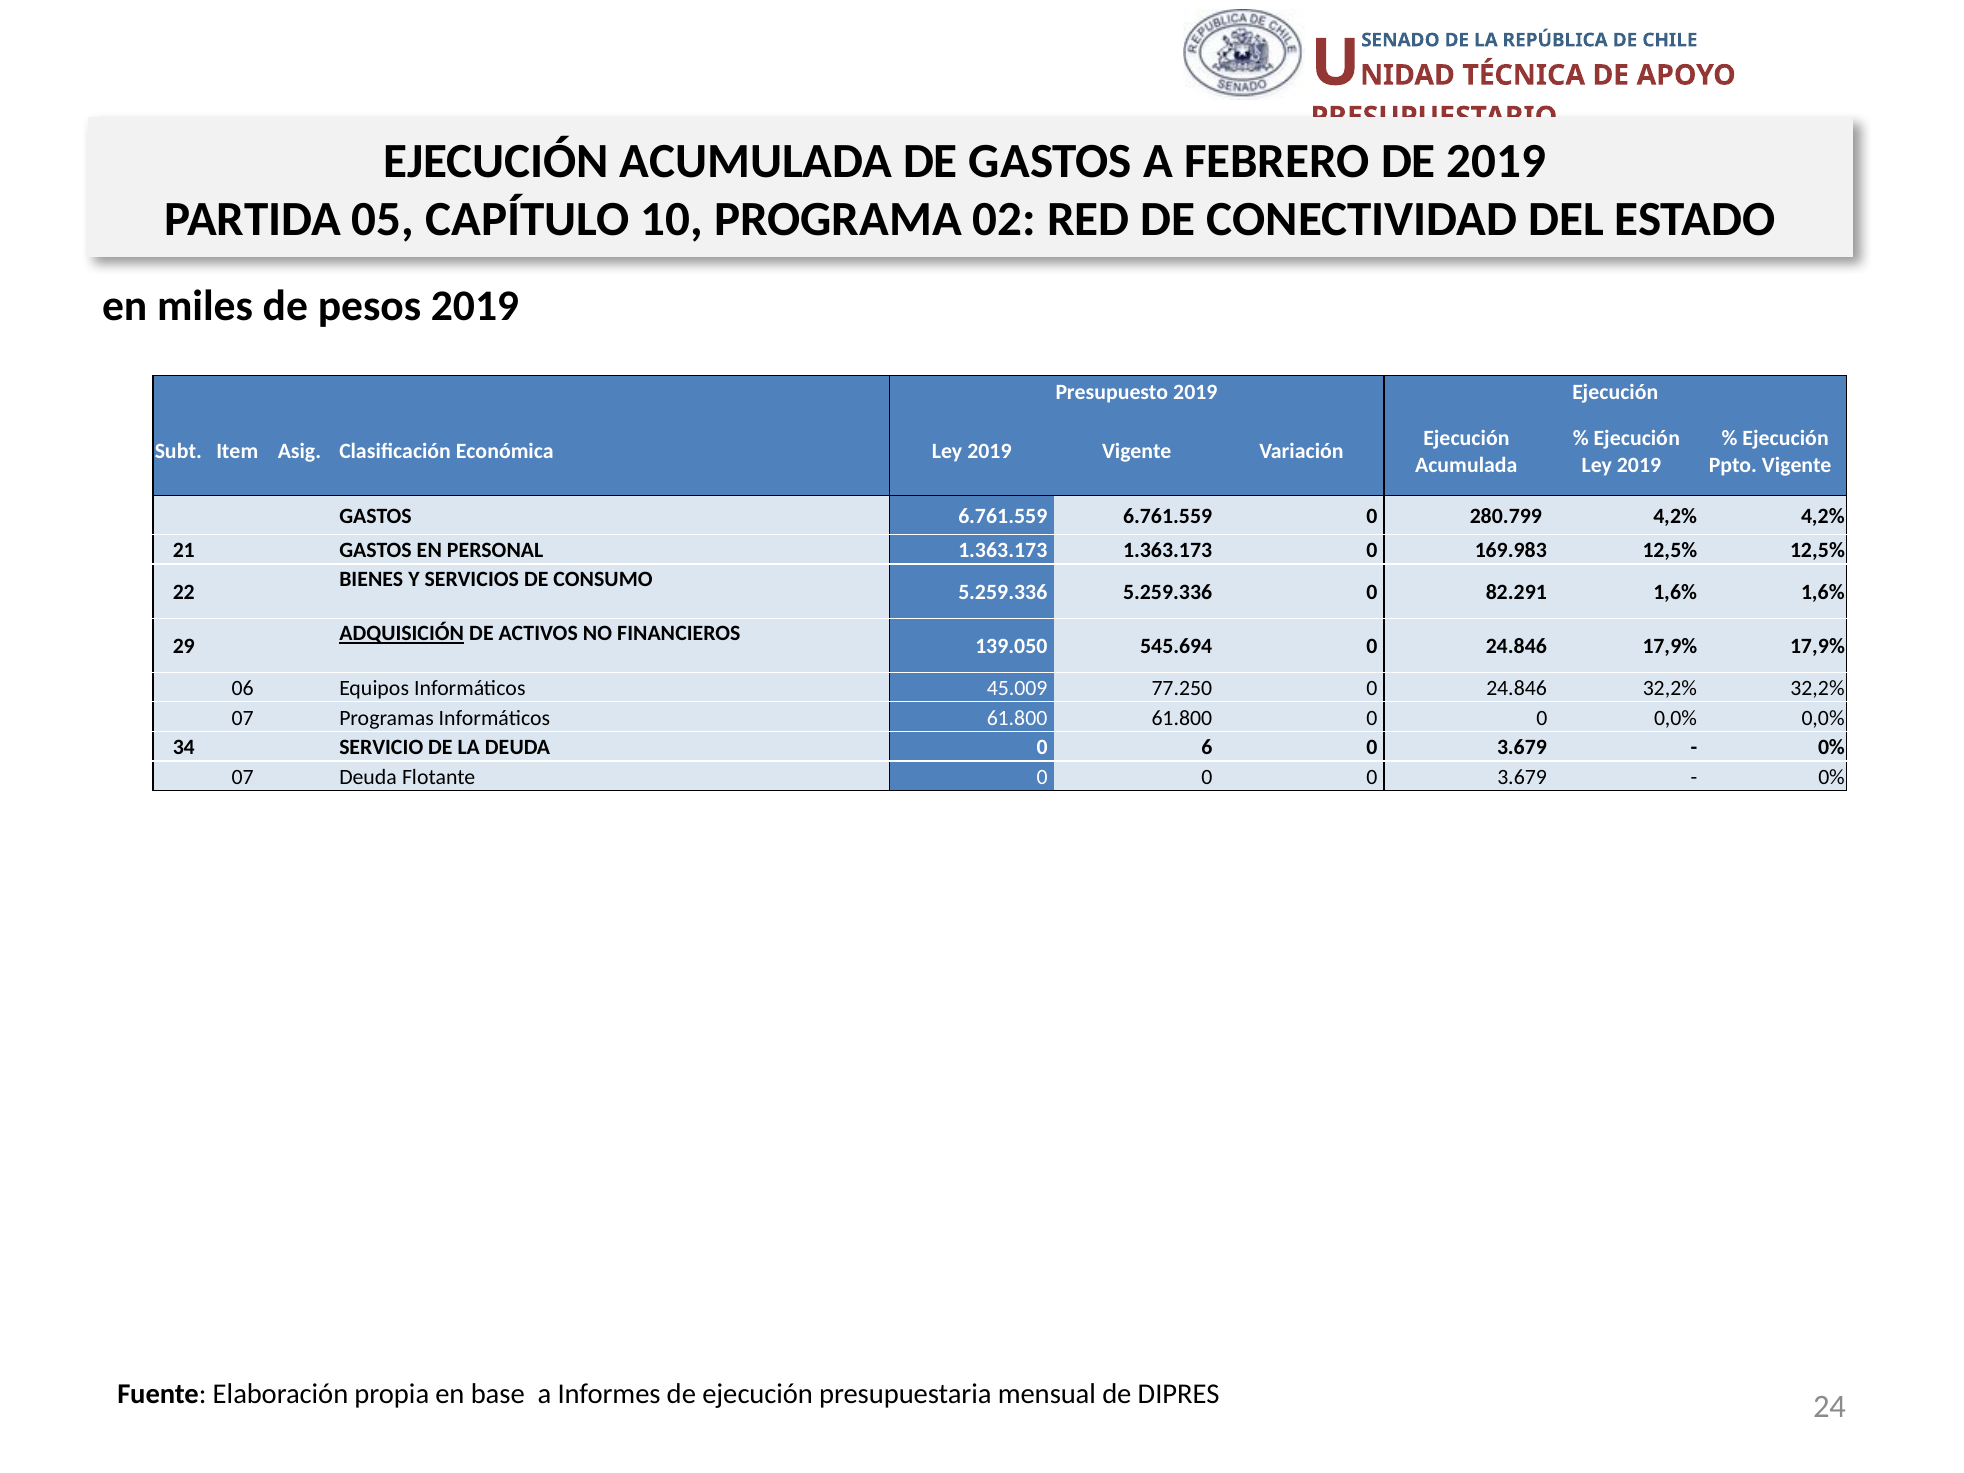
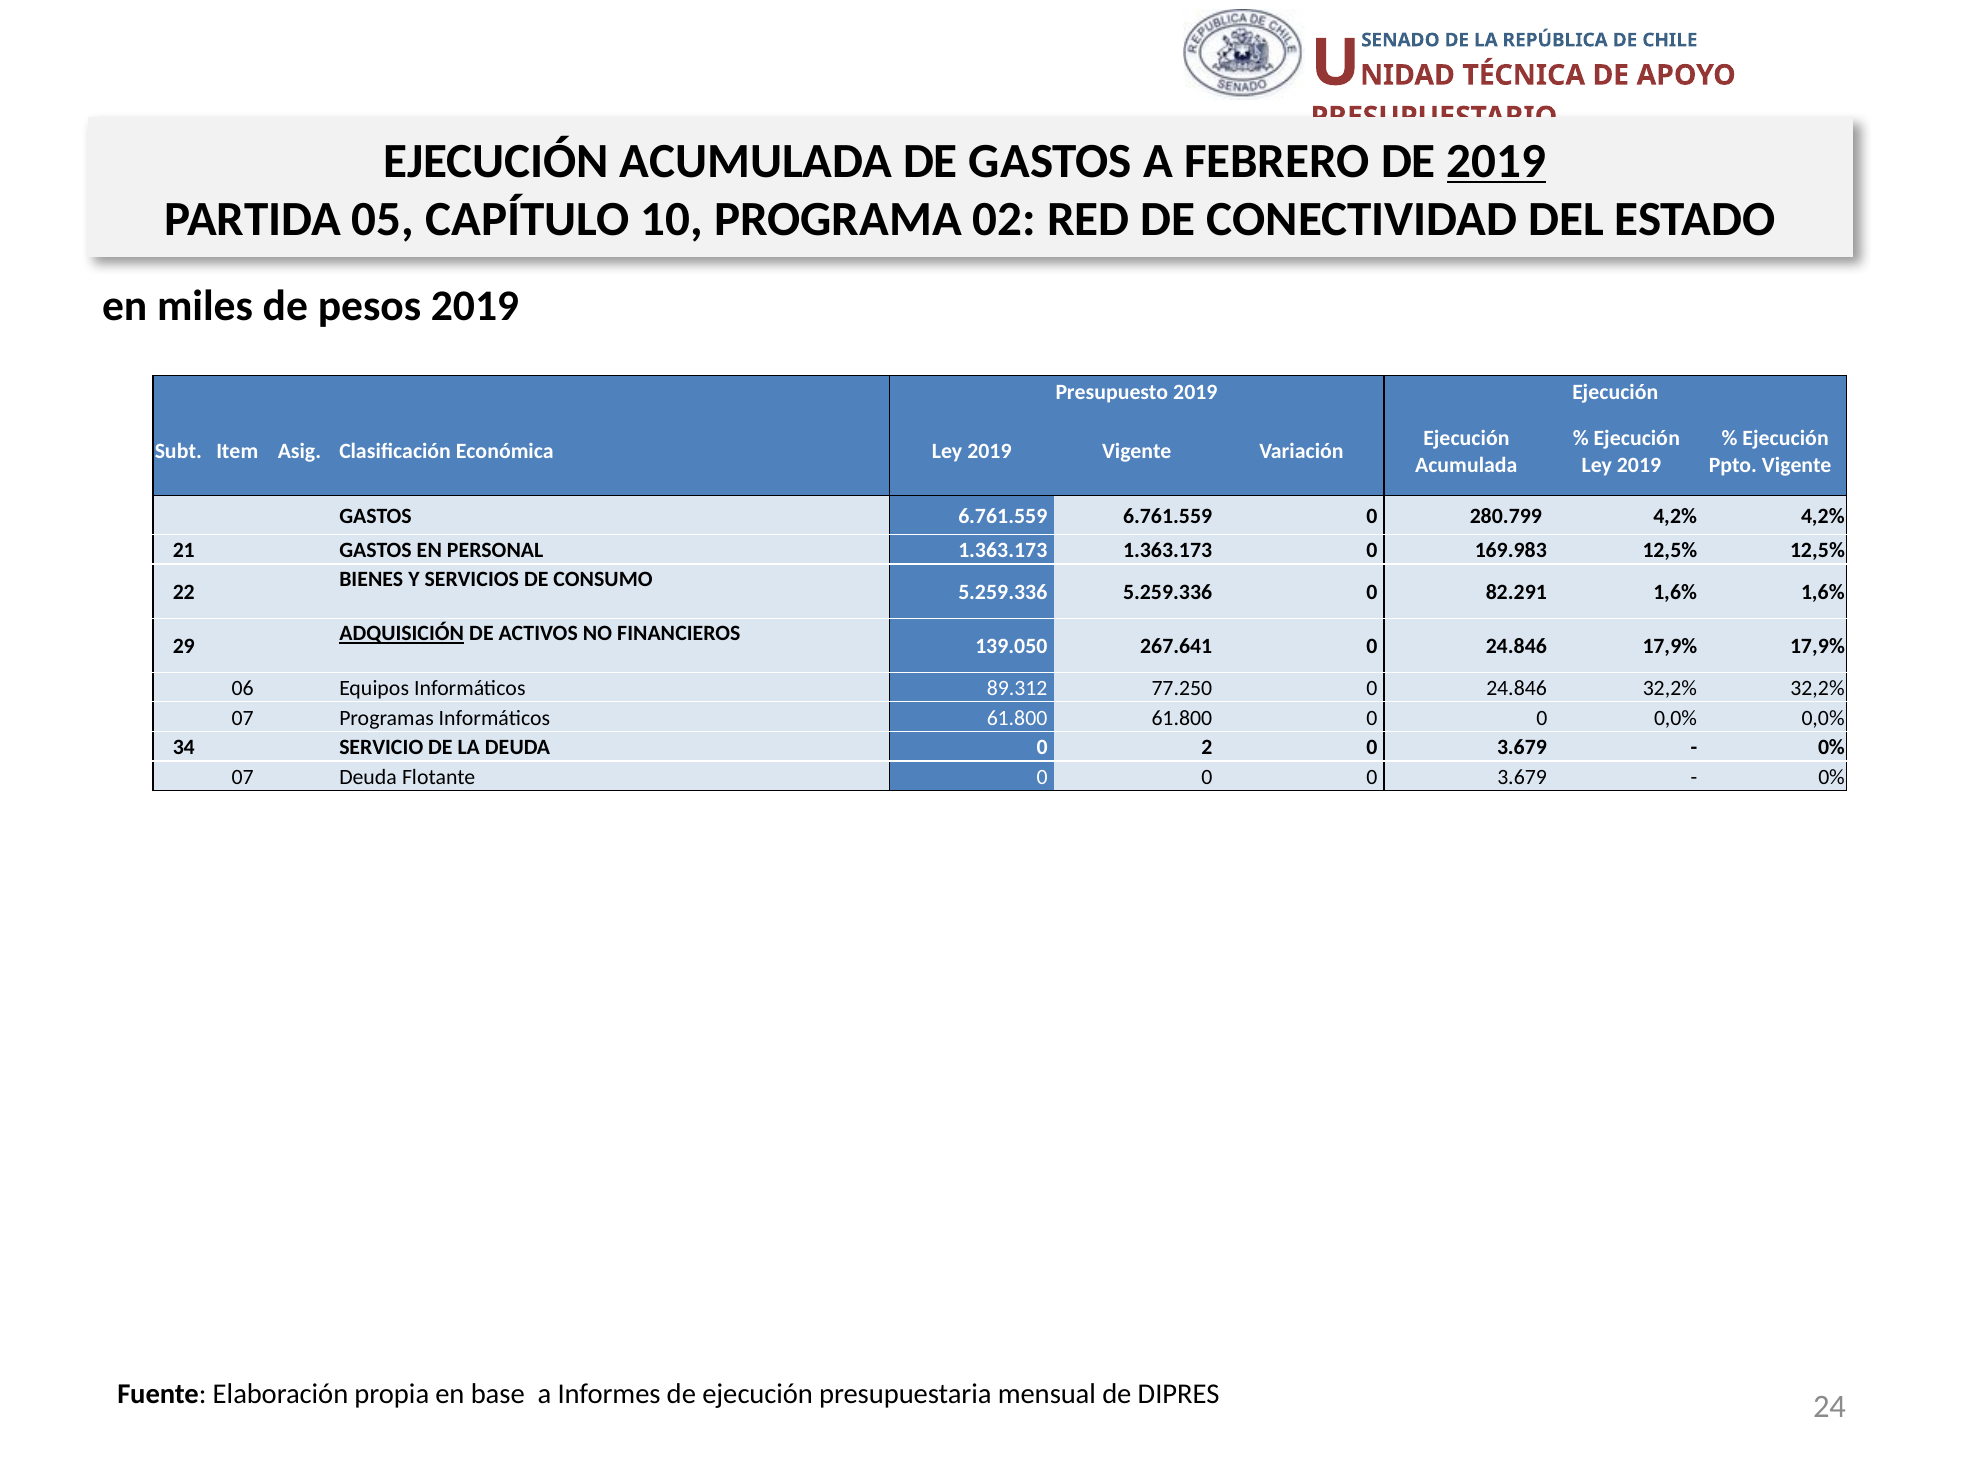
2019 at (1497, 161) underline: none -> present
545.694: 545.694 -> 267.641
45.009: 45.009 -> 89.312
6: 6 -> 2
